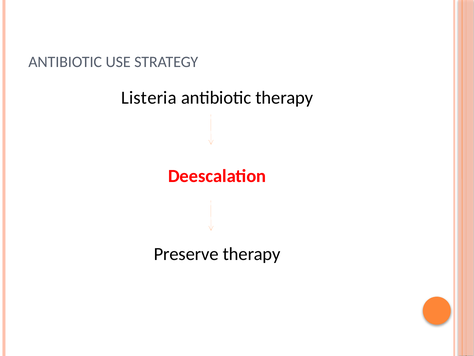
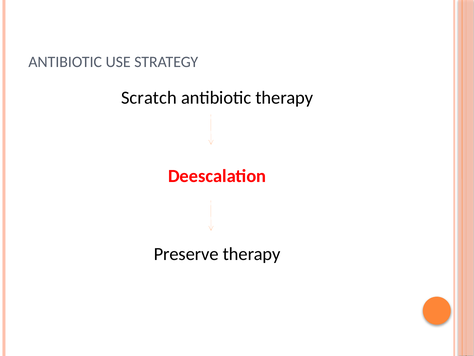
Listeria: Listeria -> Scratch
